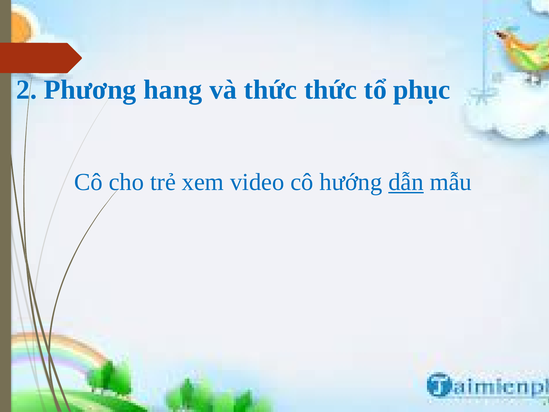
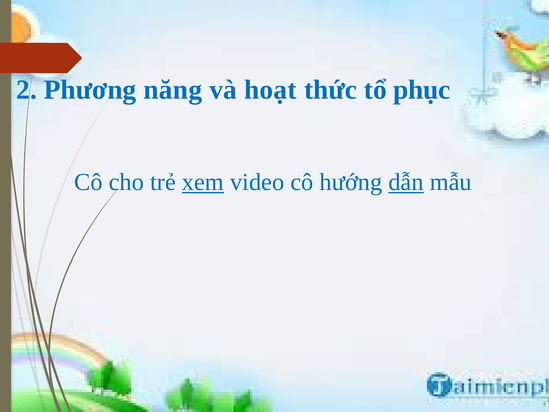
hang: hang -> năng
và thức: thức -> hoạt
xem underline: none -> present
